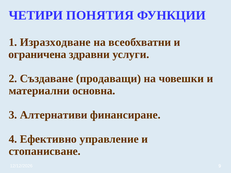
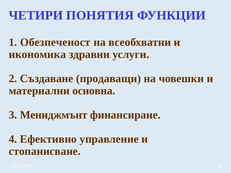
Изразходване: Изразходване -> Обезпеченост
ограничена: ограничена -> икономика
Алтернативи: Алтернативи -> Мениджмънт
